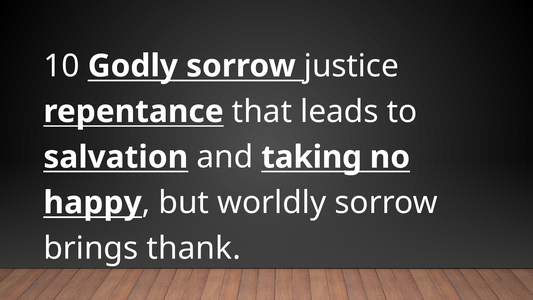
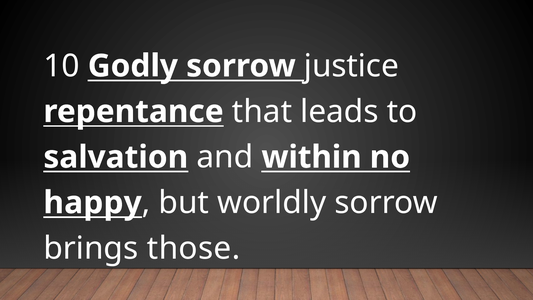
taking: taking -> within
thank: thank -> those
